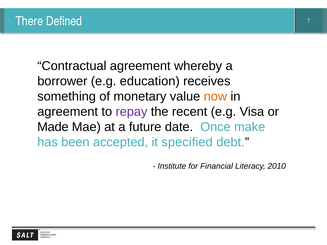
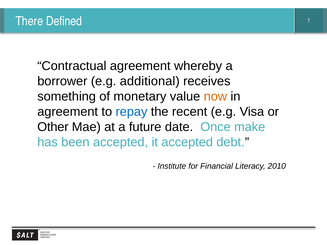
education: education -> additional
repay colour: purple -> blue
Made: Made -> Other
it specified: specified -> accepted
